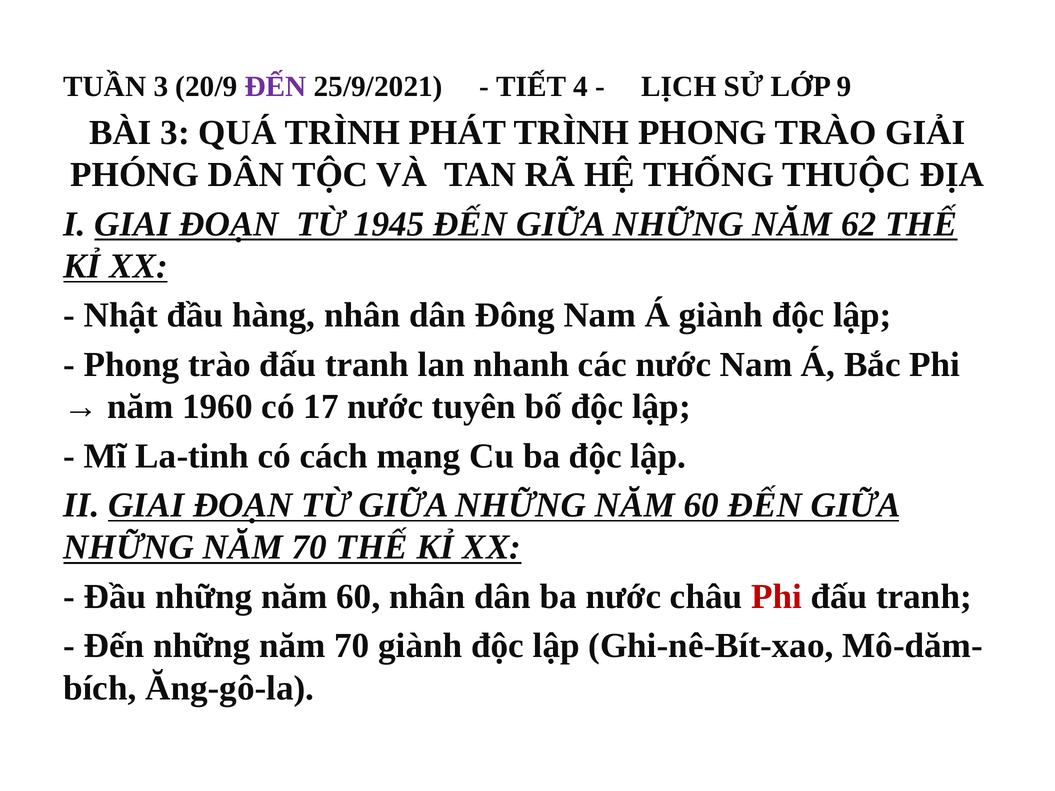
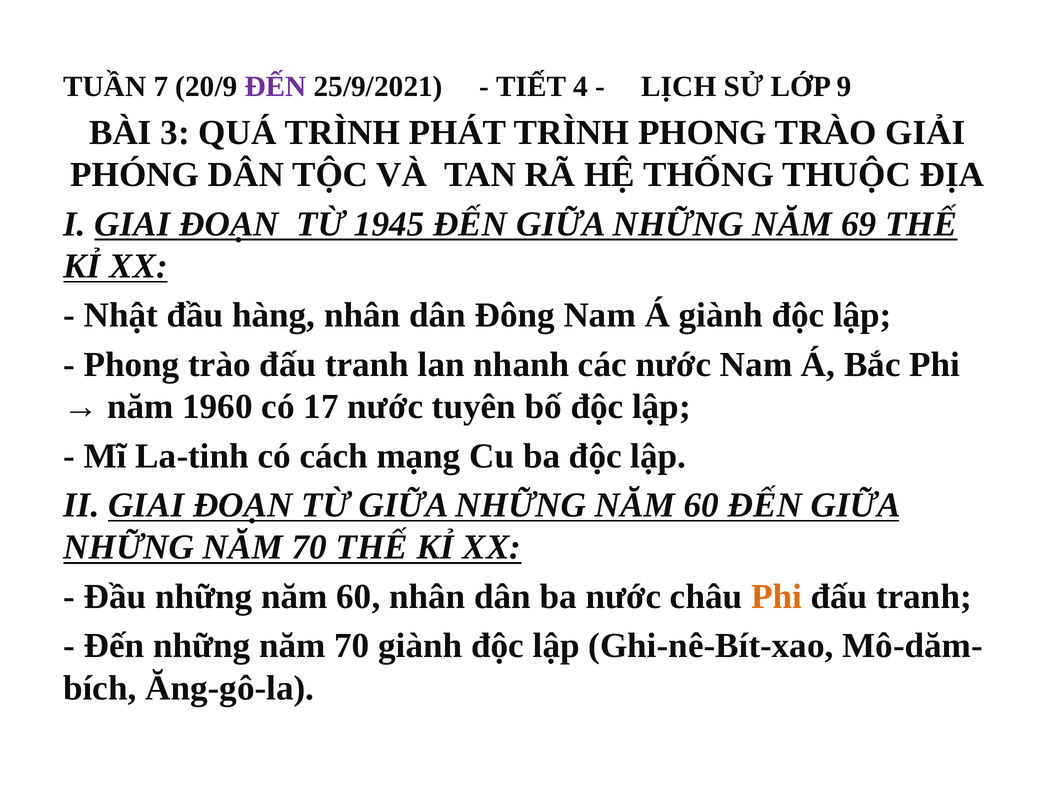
TUẦN 3: 3 -> 7
62: 62 -> 69
Phi at (777, 597) colour: red -> orange
